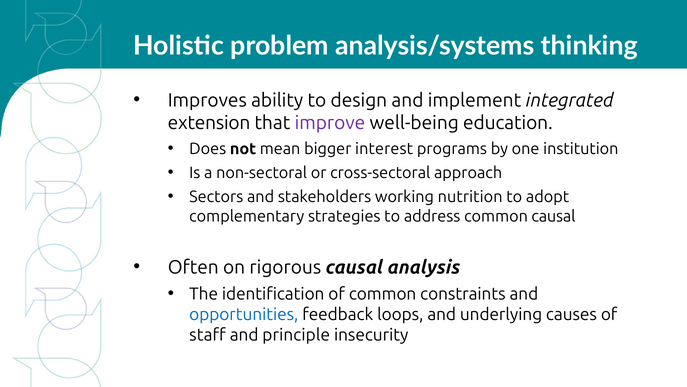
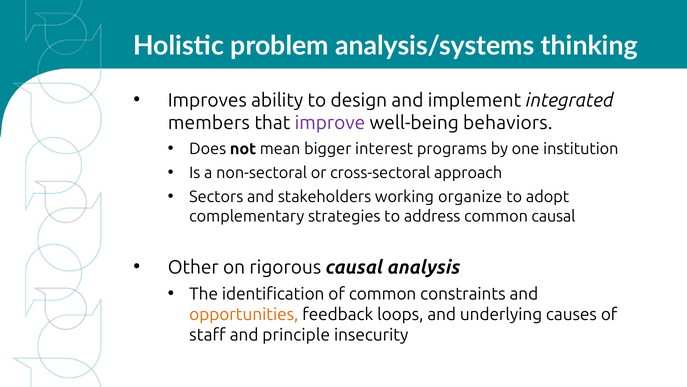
extension: extension -> members
education: education -> behaviors
nutrition: nutrition -> organize
Often: Often -> Other
opportunities colour: blue -> orange
